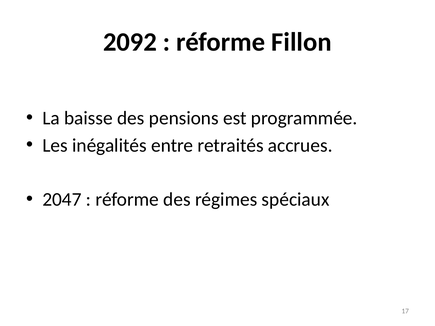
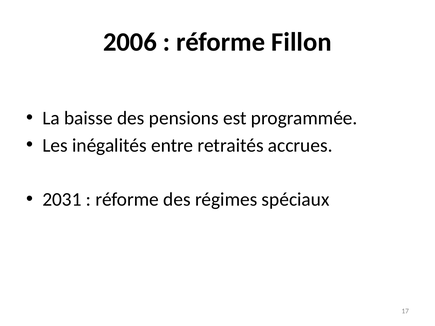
2092: 2092 -> 2006
2047: 2047 -> 2031
